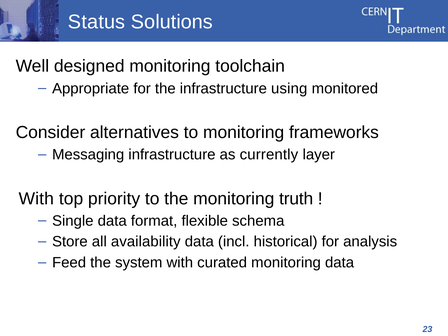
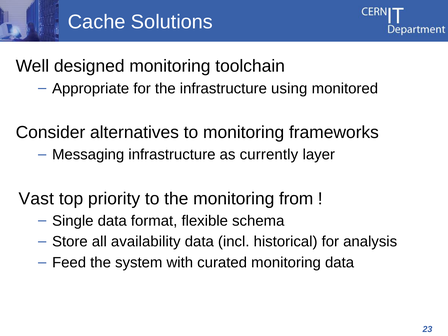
Status: Status -> Cache
With at (36, 199): With -> Vast
truth: truth -> from
